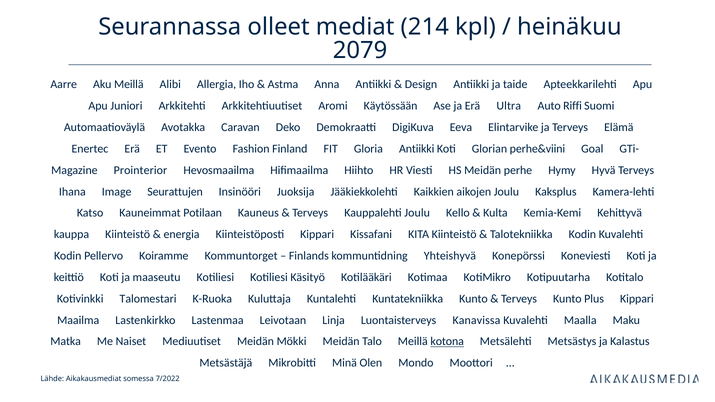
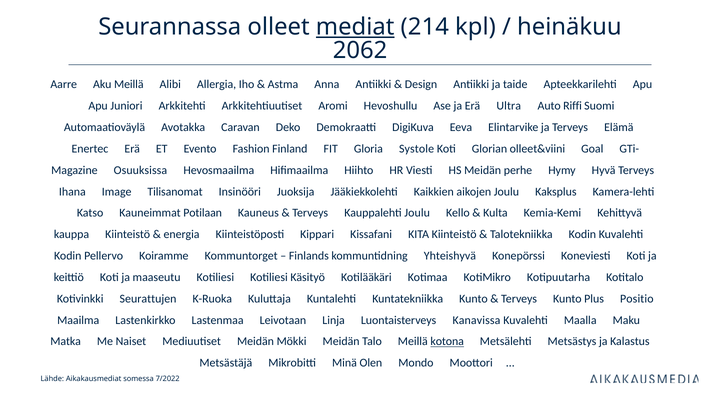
mediat underline: none -> present
2079: 2079 -> 2062
Käytössään: Käytössään -> Hevoshullu
Gloria Antiikki: Antiikki -> Systole
perhe&viini: perhe&viini -> olleet&viini
Prointerior: Prointerior -> Osuuksissa
Seurattujen: Seurattujen -> Tilisanomat
Talomestari: Talomestari -> Seurattujen
Plus Kippari: Kippari -> Positio
